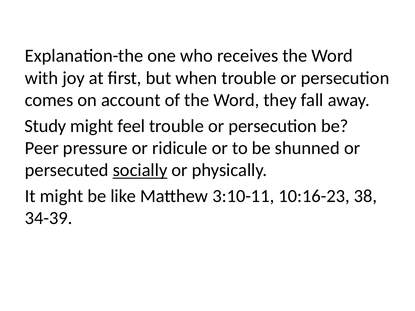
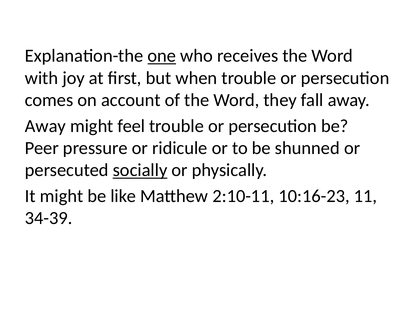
one underline: none -> present
Study at (45, 126): Study -> Away
3:10-11: 3:10-11 -> 2:10-11
38: 38 -> 11
